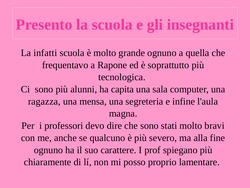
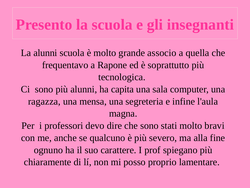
La infatti: infatti -> alunni
grande ognuno: ognuno -> associo
